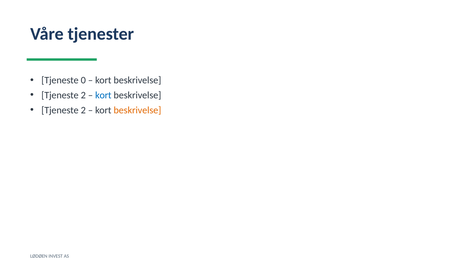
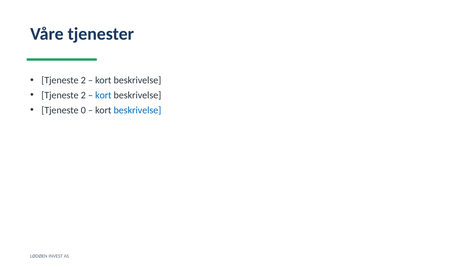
0 at (83, 80): 0 -> 2
2 at (83, 110): 2 -> 0
beskrivelse at (137, 110) colour: orange -> blue
